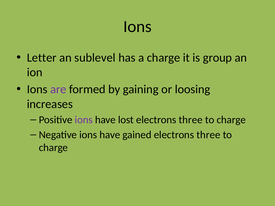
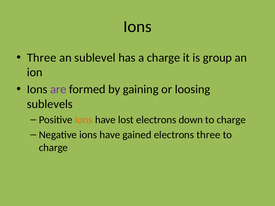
Letter at (42, 58): Letter -> Three
increases: increases -> sublevels
ions at (84, 120) colour: purple -> orange
lost electrons three: three -> down
